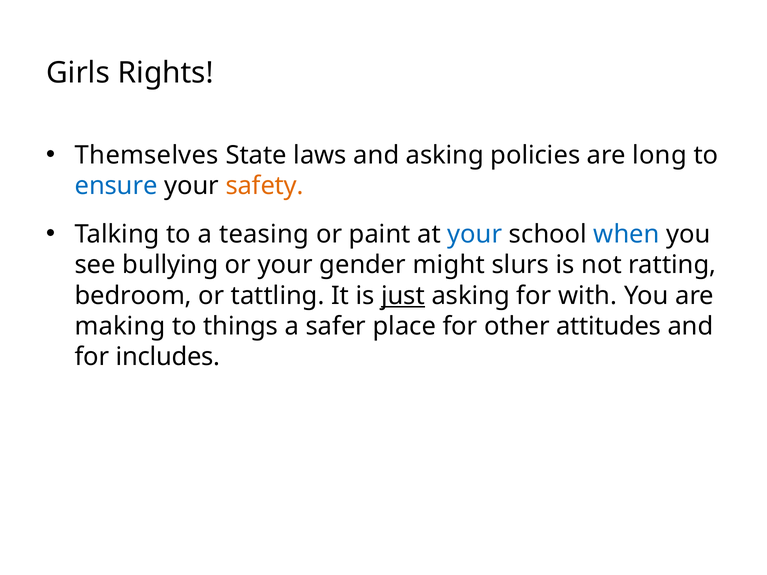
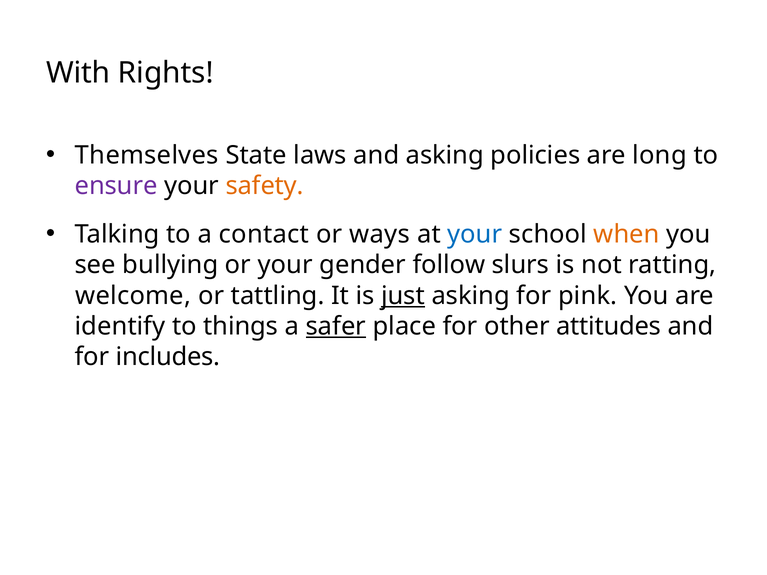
Girls: Girls -> With
ensure colour: blue -> purple
teasing: teasing -> contact
paint: paint -> ways
when colour: blue -> orange
might: might -> follow
bedroom: bedroom -> welcome
with: with -> pink
making: making -> identify
safer underline: none -> present
